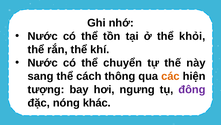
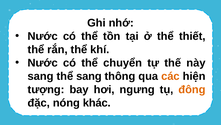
khỏi: khỏi -> thiết
thể cách: cách -> sang
đông colour: purple -> orange
